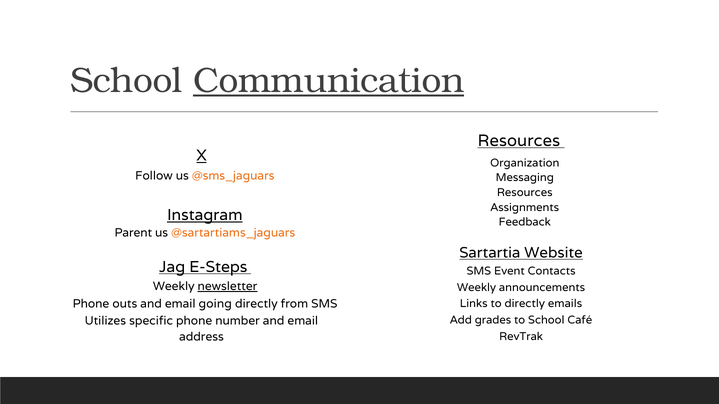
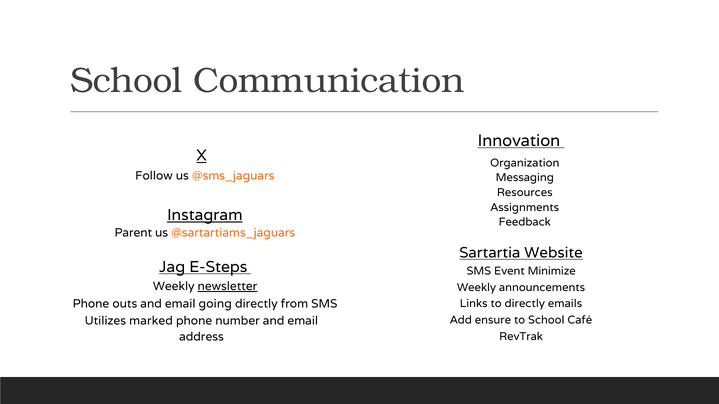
Communication underline: present -> none
Resources at (519, 141): Resources -> Innovation
Contacts: Contacts -> Minimize
grades: grades -> ensure
specific: specific -> marked
